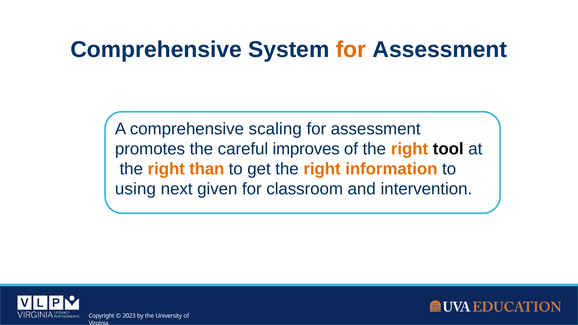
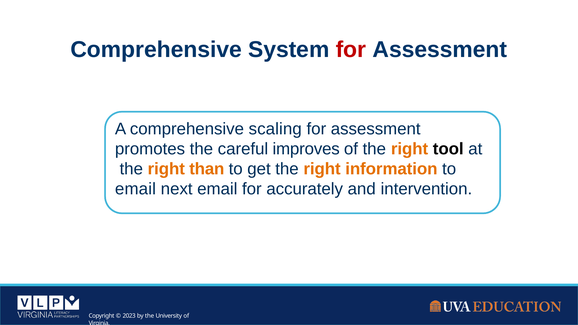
for at (351, 50) colour: orange -> red
using at (135, 189): using -> email
next given: given -> email
classroom: classroom -> accurately
